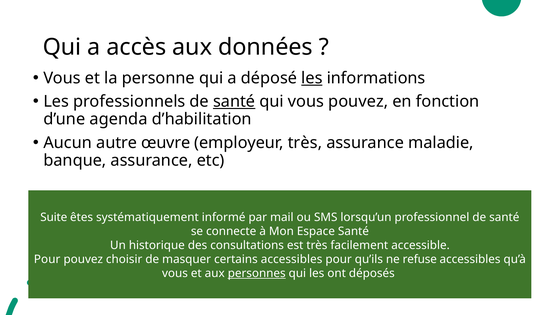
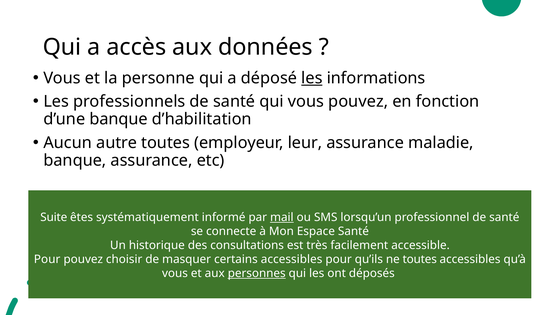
santé at (234, 102) underline: present -> none
d’une agenda: agenda -> banque
autre œuvre: œuvre -> toutes
employeur très: très -> leur
mail underline: none -> present
ne refuse: refuse -> toutes
